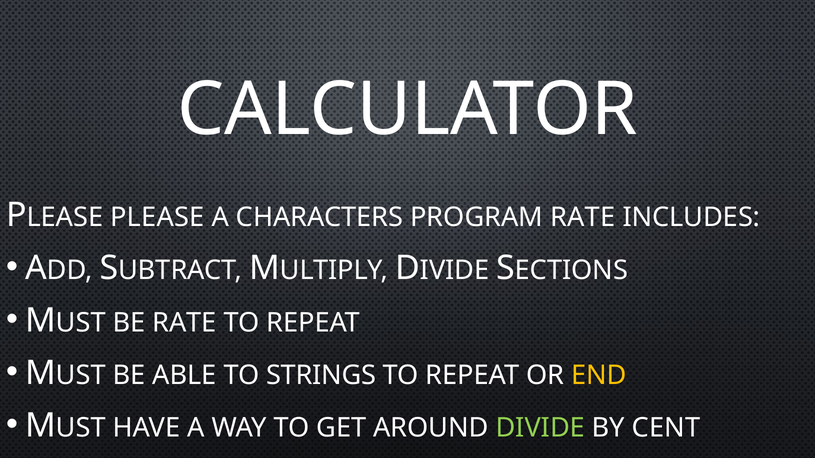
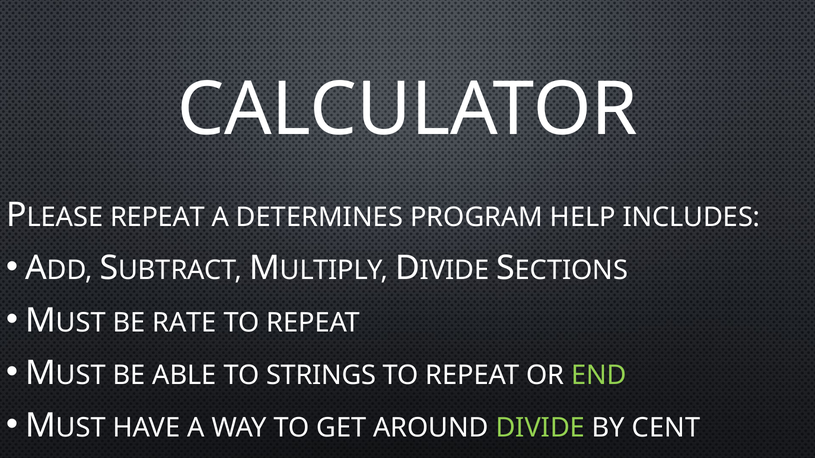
PLEASE at (157, 218): PLEASE -> REPEAT
CHARACTERS: CHARACTERS -> DETERMINES
PROGRAM RATE: RATE -> HELP
END colour: yellow -> light green
